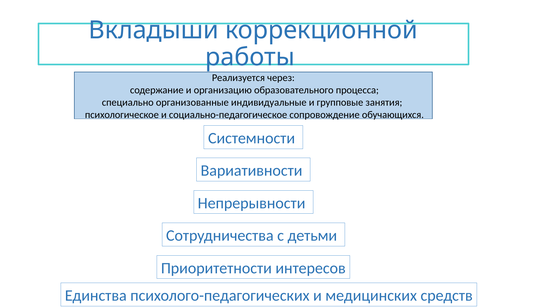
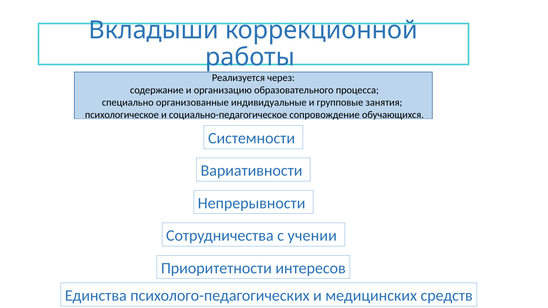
детьми: детьми -> учении
